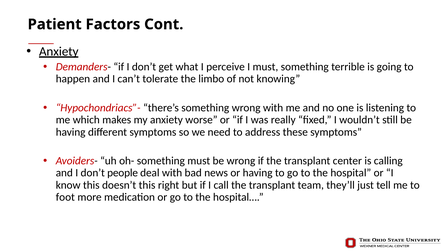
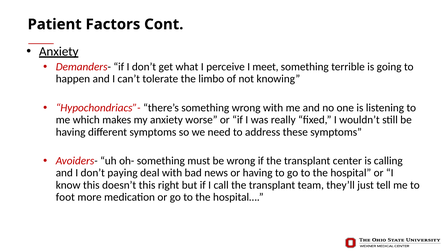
I must: must -> meet
people: people -> paying
